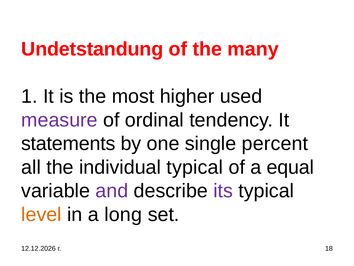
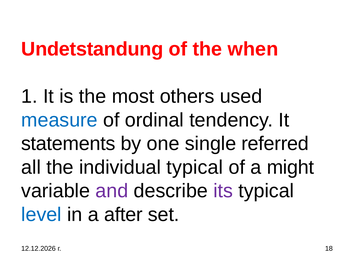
many: many -> when
higher: higher -> others
measure colour: purple -> blue
percent: percent -> referred
equal: equal -> might
level colour: orange -> blue
long: long -> after
